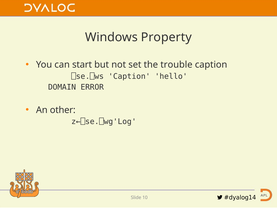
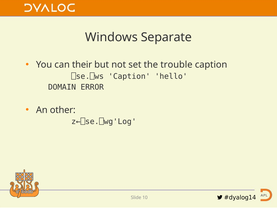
Property: Property -> Separate
start: start -> their
